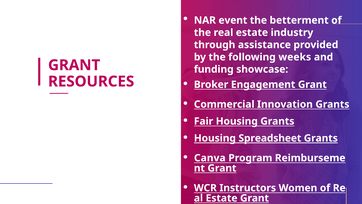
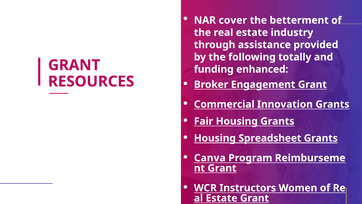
event: event -> cover
weeks: weeks -> totally
showcase: showcase -> enhanced
